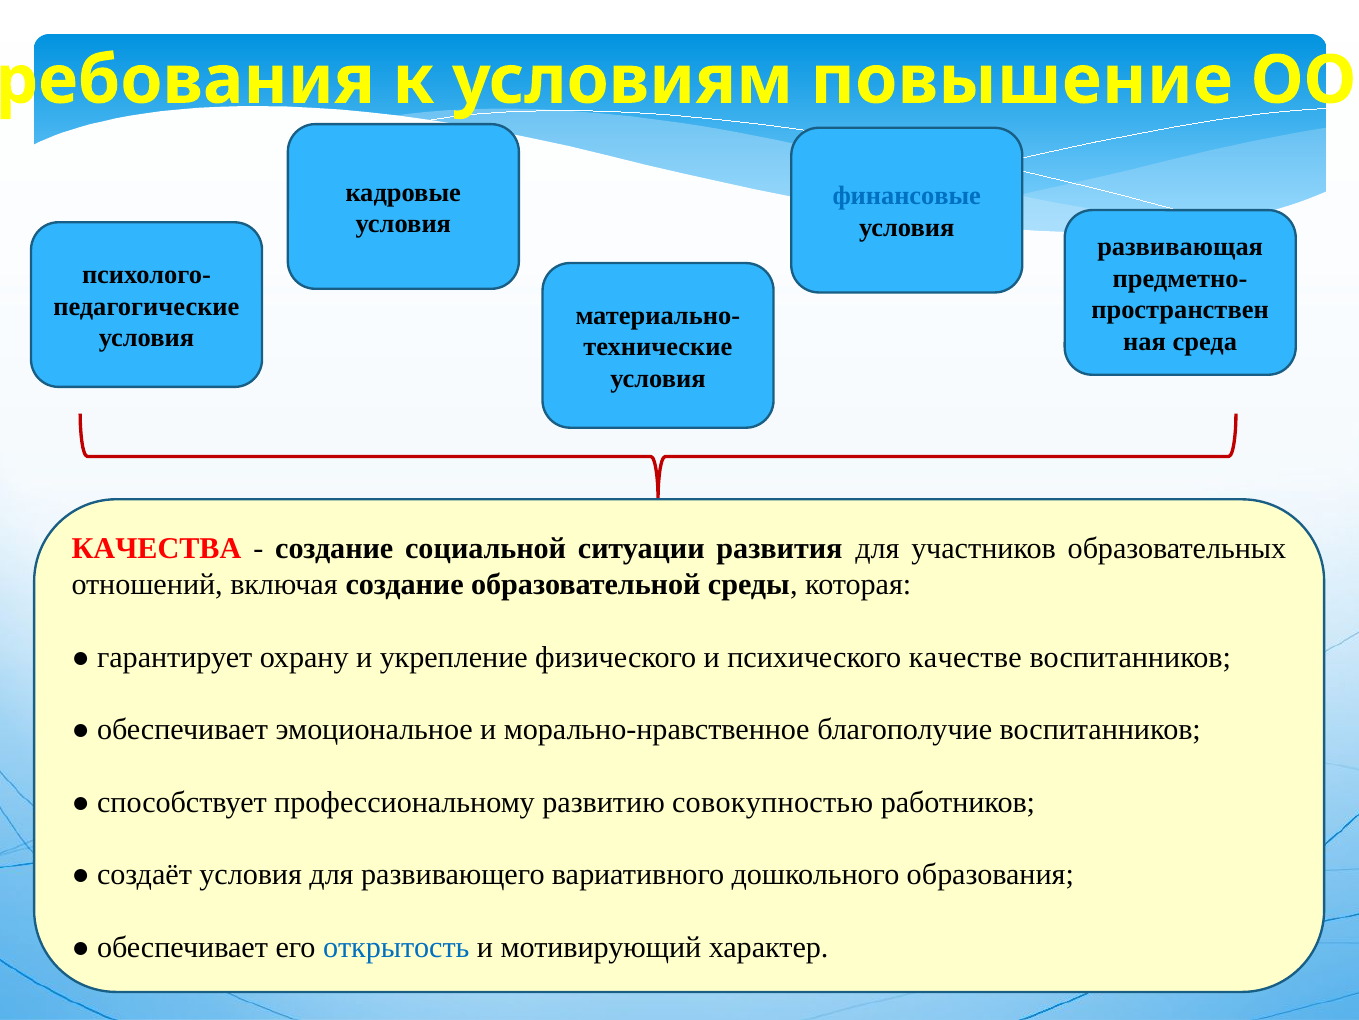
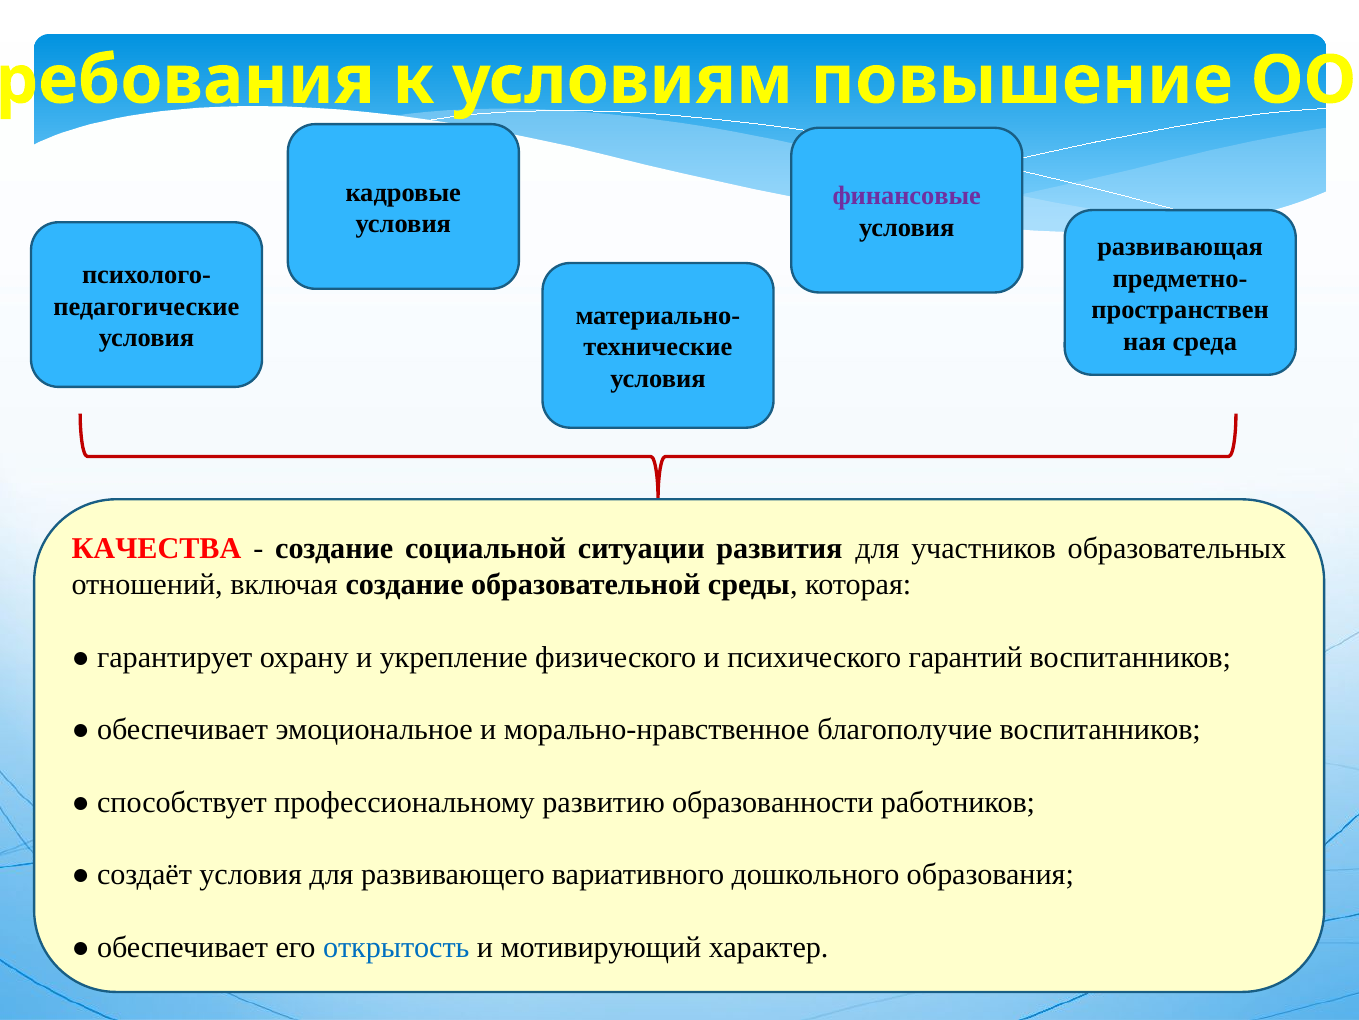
финансовые colour: blue -> purple
качестве: качестве -> гарантий
совокупностью: совокупностью -> образованности
